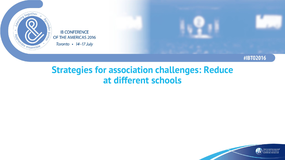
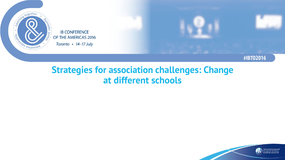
Reduce: Reduce -> Change
